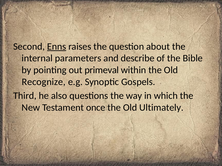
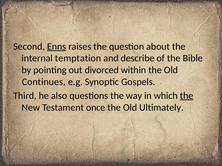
parameters: parameters -> temptation
primeval: primeval -> divorced
Recognize: Recognize -> Continues
the at (187, 96) underline: none -> present
